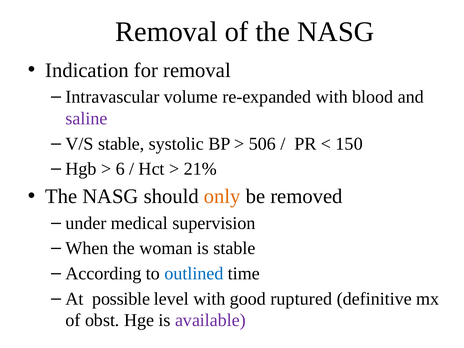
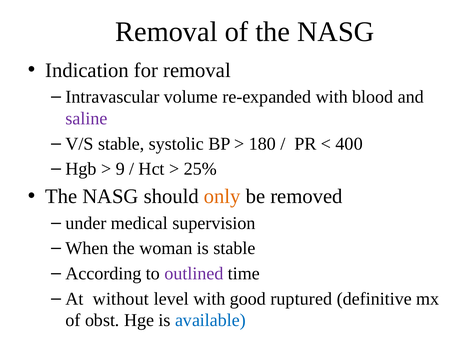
506: 506 -> 180
150: 150 -> 400
6: 6 -> 9
21%: 21% -> 25%
outlined colour: blue -> purple
possible: possible -> without
available colour: purple -> blue
